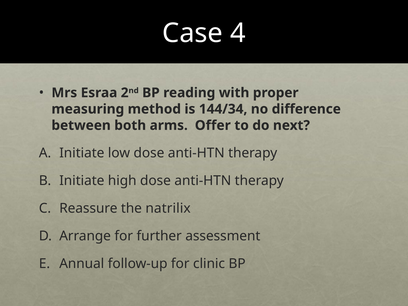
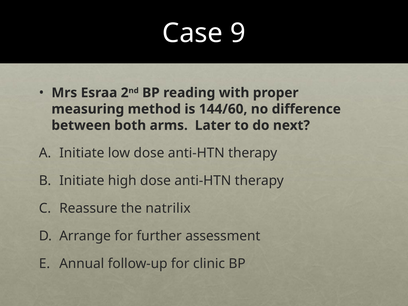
4: 4 -> 9
144/34: 144/34 -> 144/60
Offer: Offer -> Later
